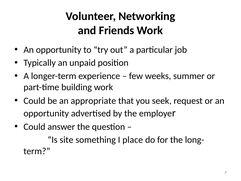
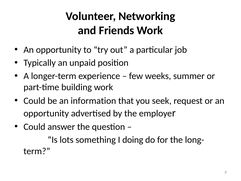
appropriate: appropriate -> information
site: site -> lots
place: place -> doing
